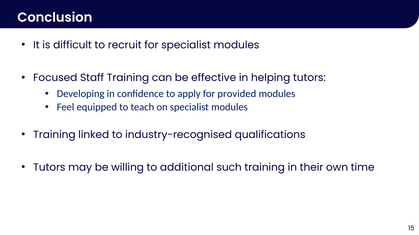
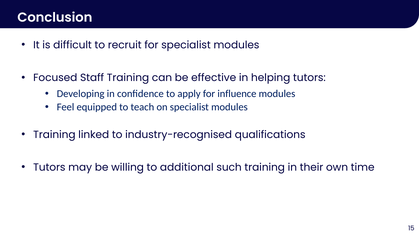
provided: provided -> influence
